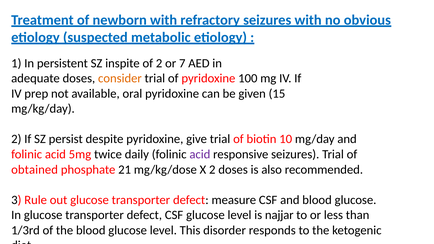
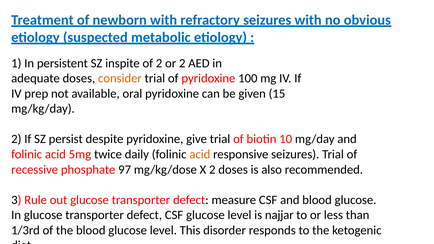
or 7: 7 -> 2
acid at (200, 154) colour: purple -> orange
obtained: obtained -> recessive
21: 21 -> 97
